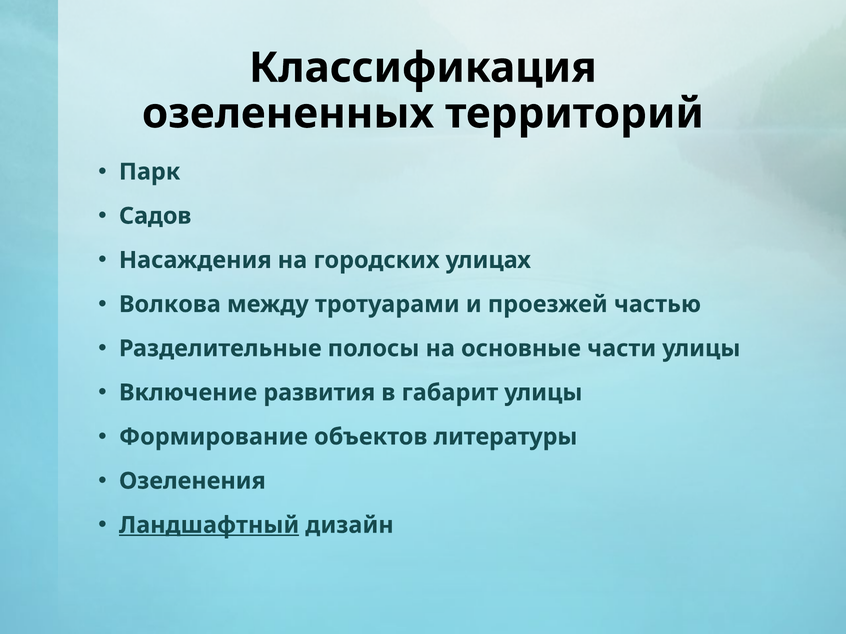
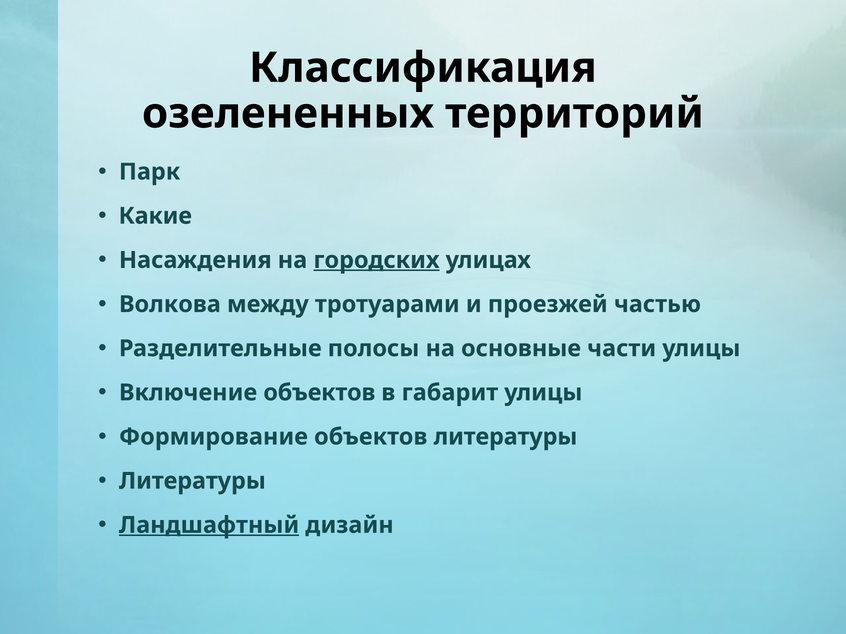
Садов: Садов -> Какие
городских underline: none -> present
Включение развития: развития -> объектов
Озеленения at (192, 481): Озеленения -> Литературы
